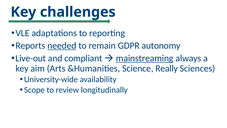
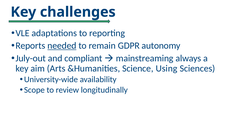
Live-out: Live-out -> July-out
mainstreaming underline: present -> none
Really: Really -> Using
